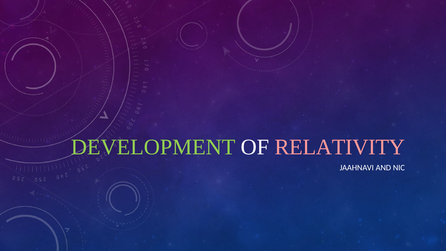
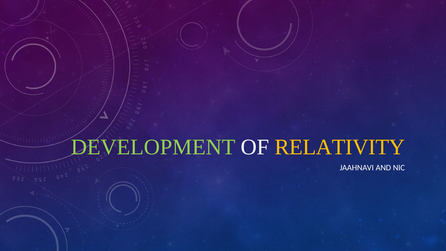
RELATIVITY colour: pink -> yellow
